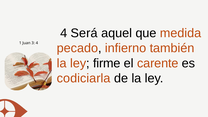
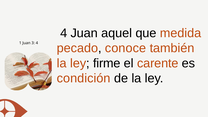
4 Será: Será -> Juan
infierno: infierno -> conoce
codiciarla: codiciarla -> condición
